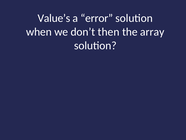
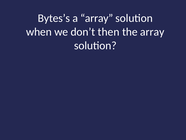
Value’s: Value’s -> Bytes’s
a error: error -> array
